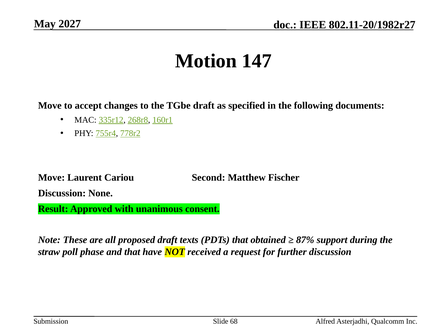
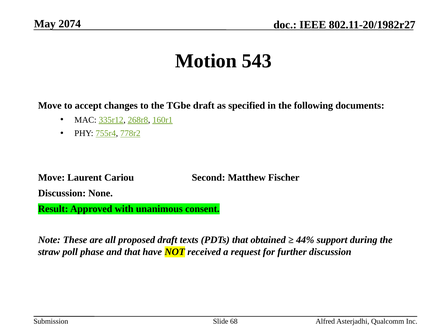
2027: 2027 -> 2074
147: 147 -> 543
87%: 87% -> 44%
